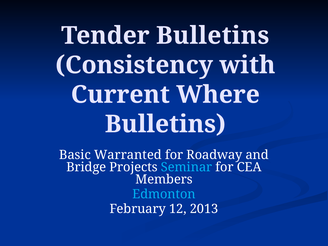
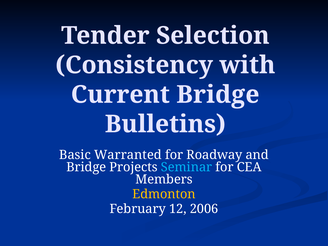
Tender Bulletins: Bulletins -> Selection
Current Where: Where -> Bridge
Edmonton colour: light blue -> yellow
2013: 2013 -> 2006
